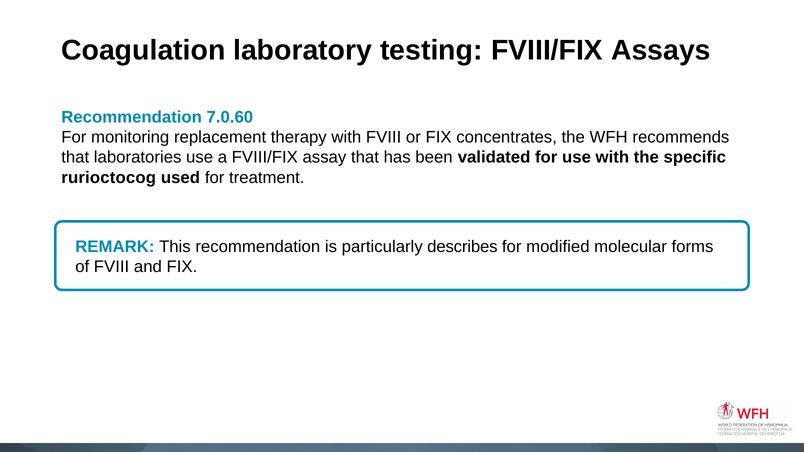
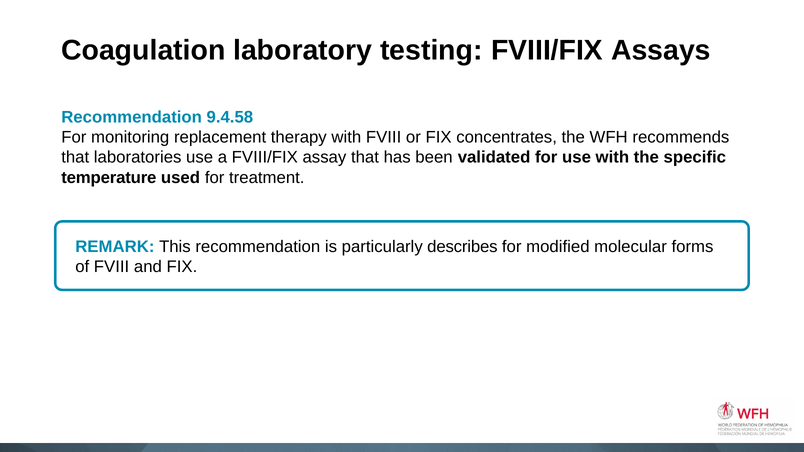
7.0.60: 7.0.60 -> 9.4.58
rurioctocog: rurioctocog -> temperature
